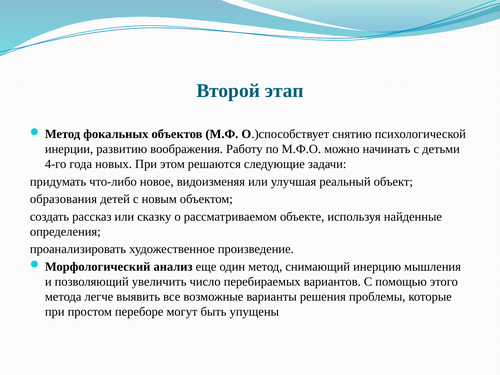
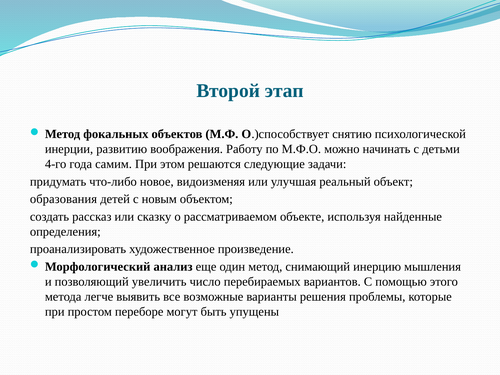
новых: новых -> самим
